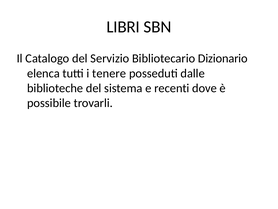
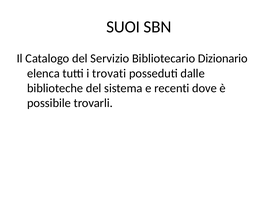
LIBRI: LIBRI -> SUOI
tenere: tenere -> trovati
